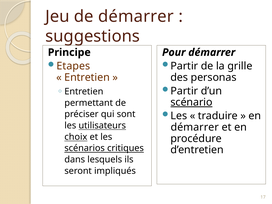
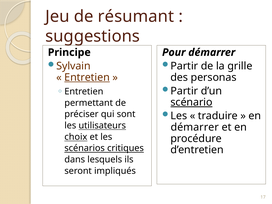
de démarrer: démarrer -> résumant
Etapes: Etapes -> Sylvain
Entretien at (87, 77) underline: none -> present
